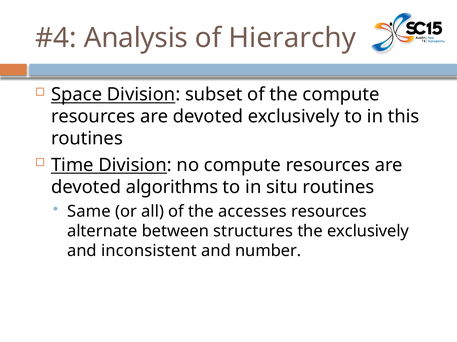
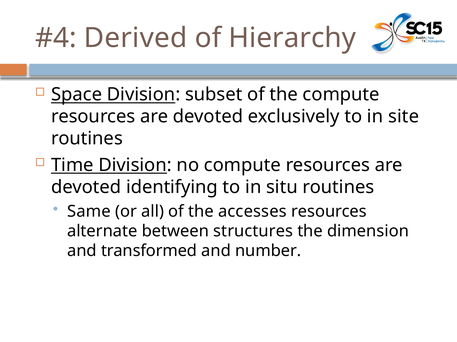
Analysis: Analysis -> Derived
this: this -> site
algorithms: algorithms -> identifying
the exclusively: exclusively -> dimension
inconsistent: inconsistent -> transformed
